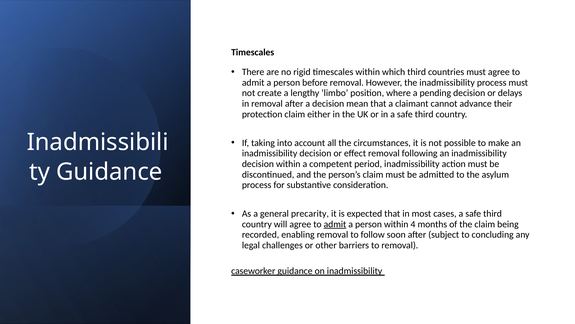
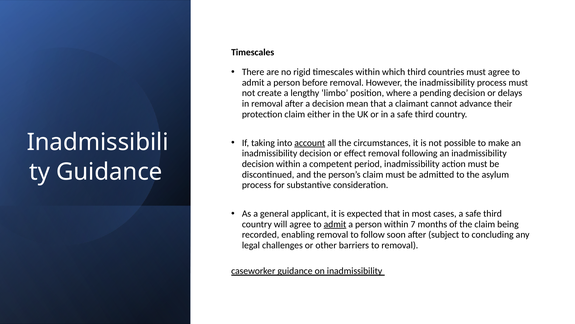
account underline: none -> present
precarity: precarity -> applicant
4: 4 -> 7
